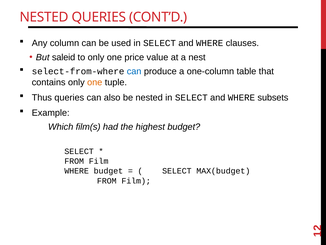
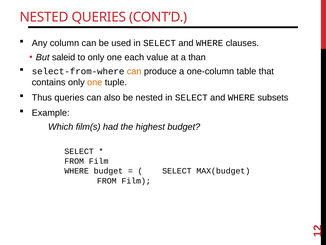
price: price -> each
nest: nest -> than
can at (134, 71) colour: blue -> orange
